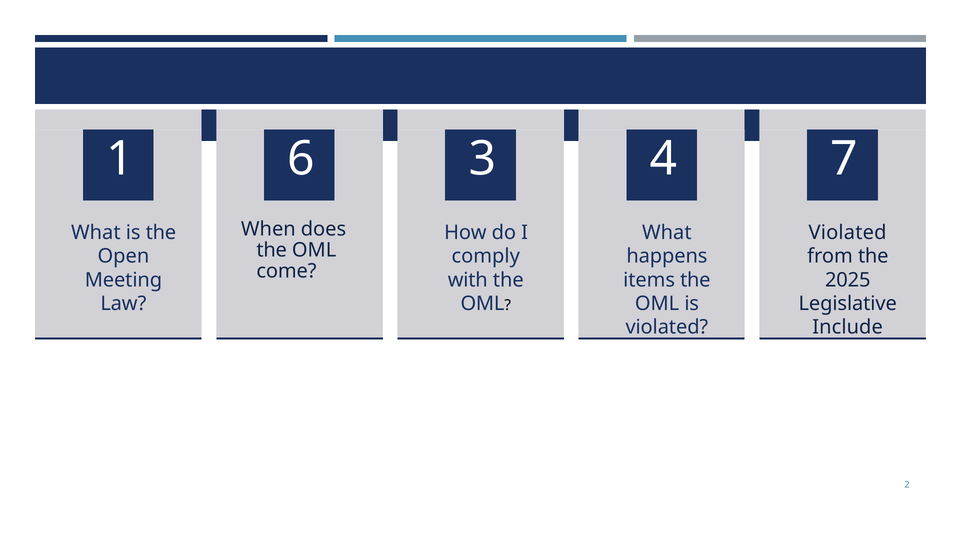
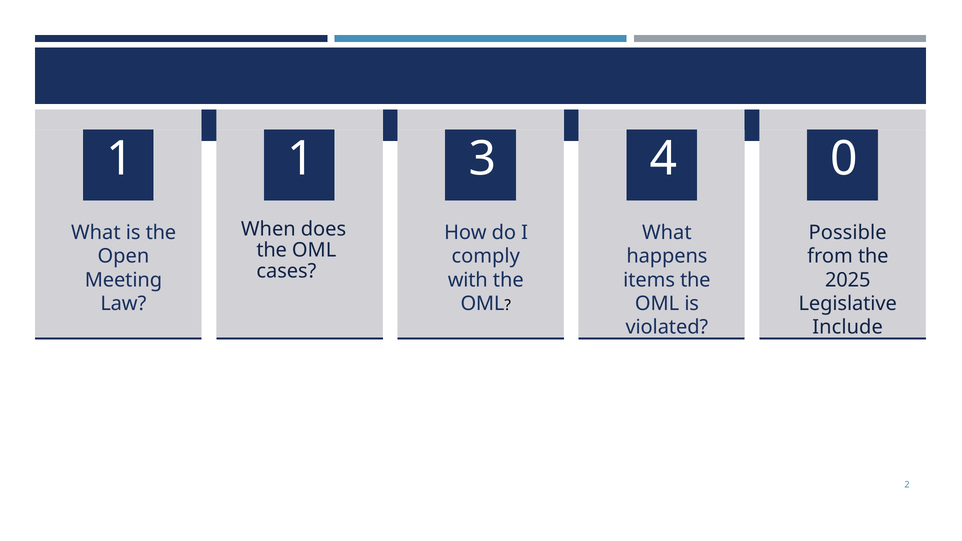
1 6: 6 -> 1
7: 7 -> 0
Violated at (848, 233): Violated -> Possible
come: come -> cases
